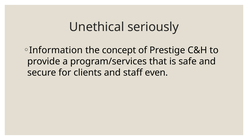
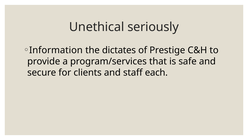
concept: concept -> dictates
even: even -> each
